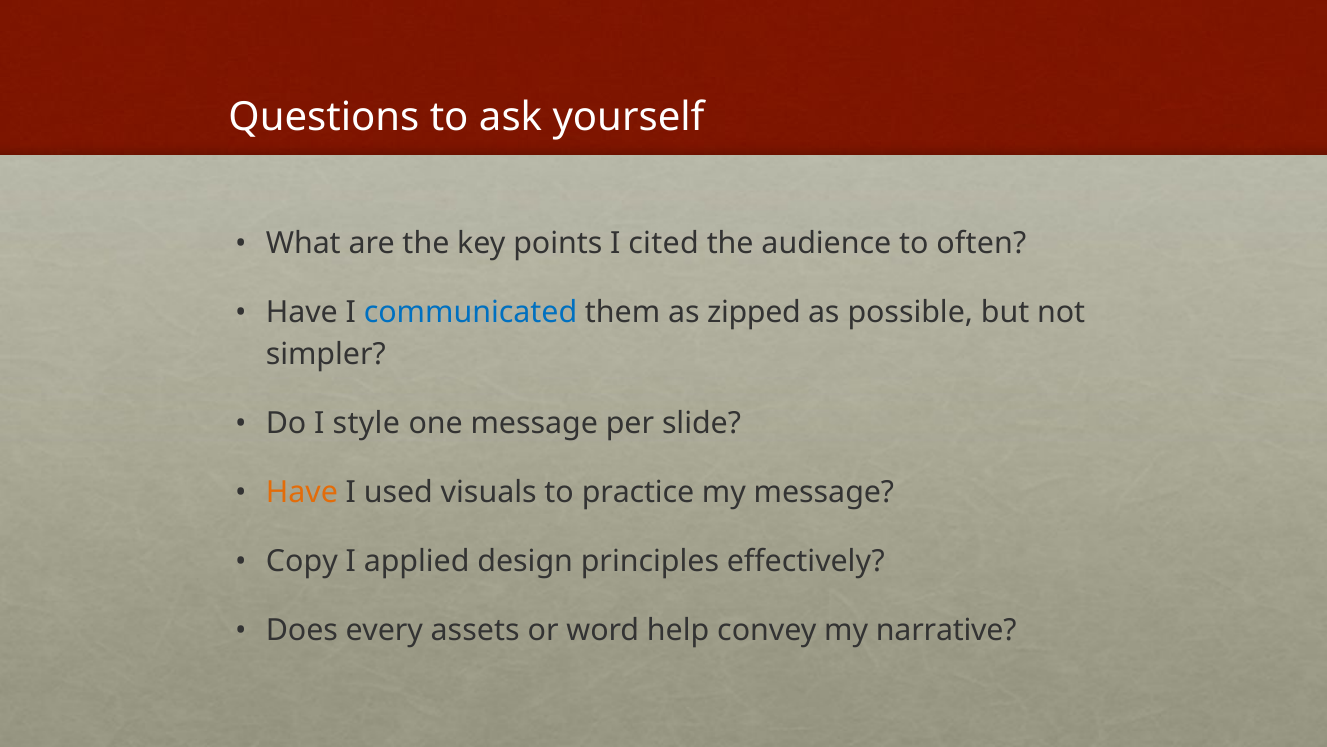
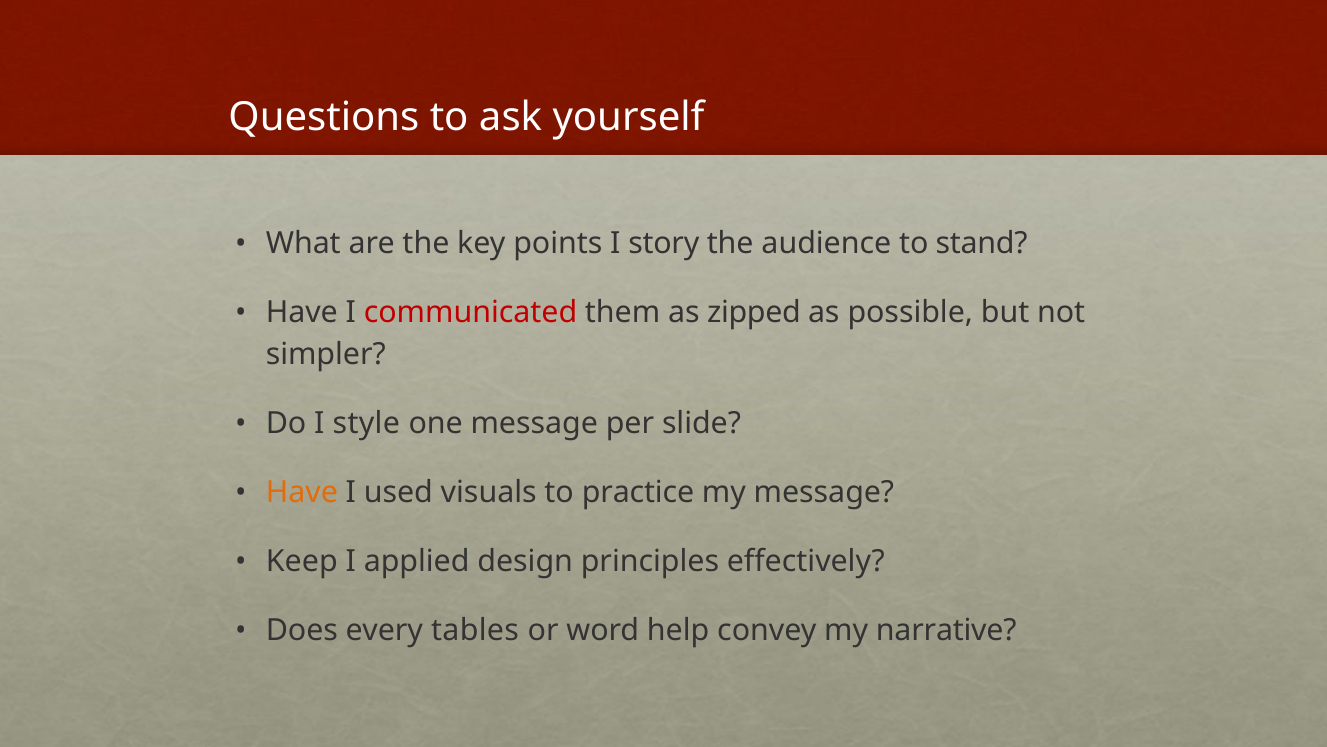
cited: cited -> story
often: often -> stand
communicated colour: blue -> red
Copy: Copy -> Keep
assets: assets -> tables
